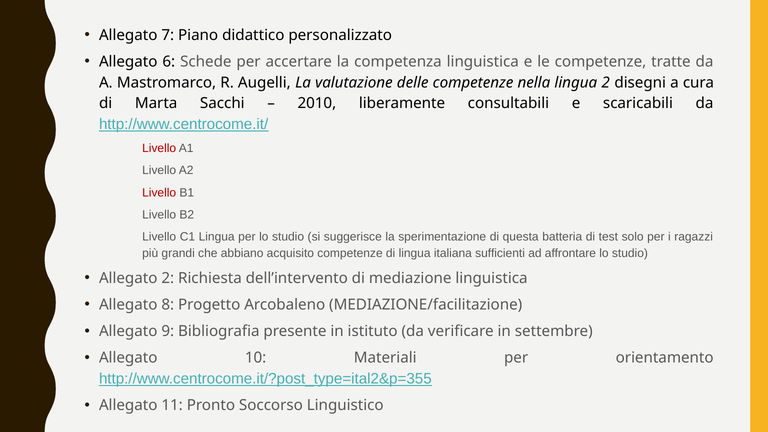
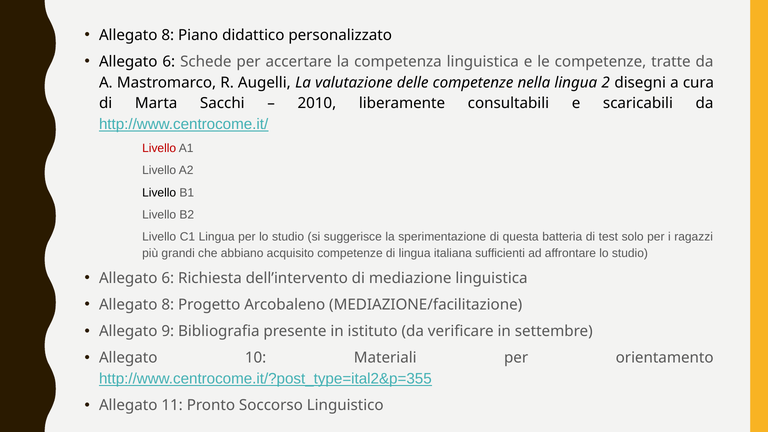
7 at (168, 35): 7 -> 8
Livello at (159, 193) colour: red -> black
2 at (168, 278): 2 -> 6
